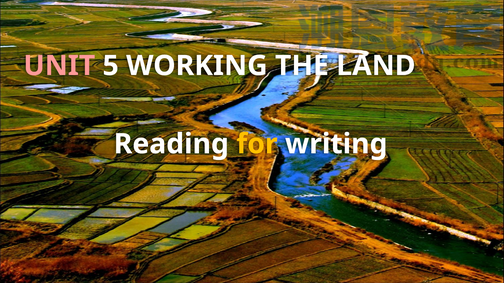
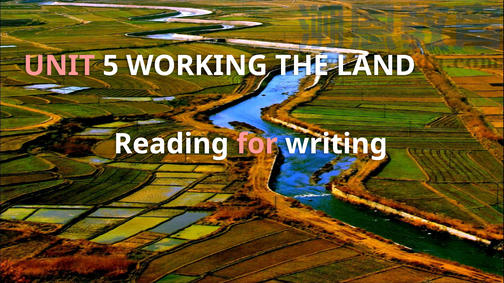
for colour: yellow -> pink
